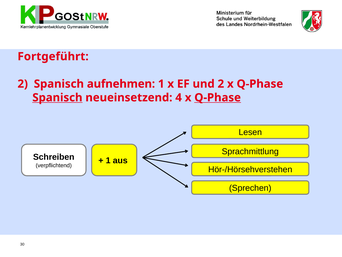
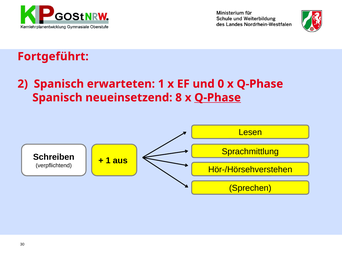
aufnehmen: aufnehmen -> erwarteten
und 2: 2 -> 0
Spanisch at (57, 97) underline: present -> none
4: 4 -> 8
